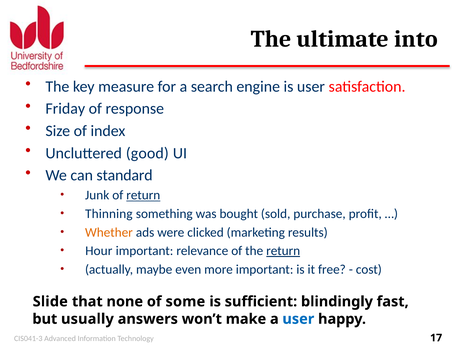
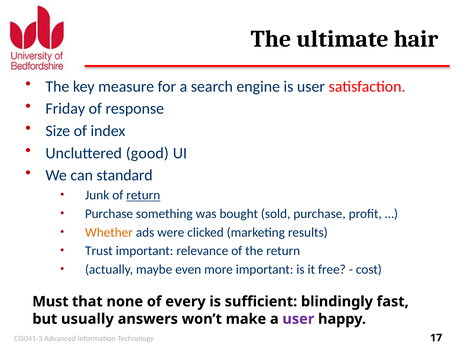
into: into -> hair
Thinning at (109, 214): Thinning -> Purchase
Hour: Hour -> Trust
return at (283, 251) underline: present -> none
Slide: Slide -> Must
some: some -> every
user at (298, 319) colour: blue -> purple
